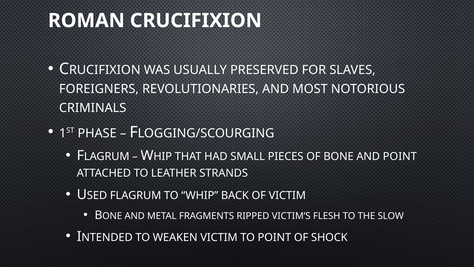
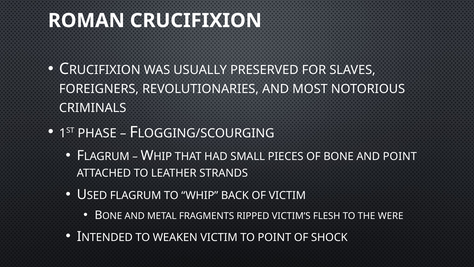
SLOW: SLOW -> WERE
